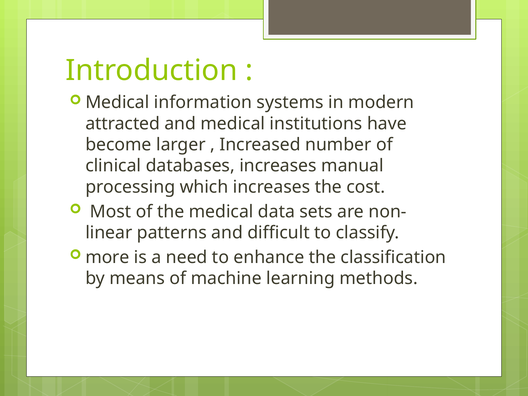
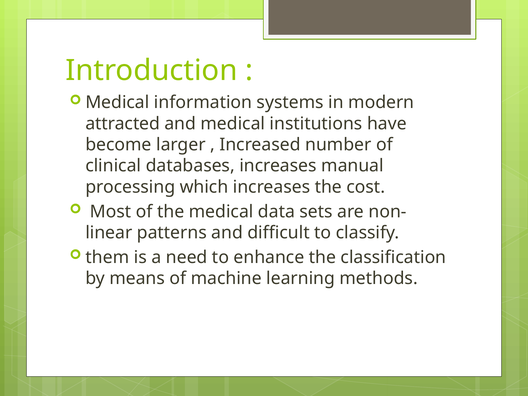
more: more -> them
